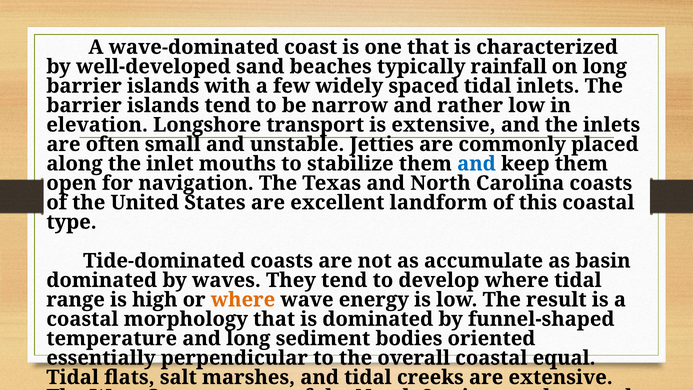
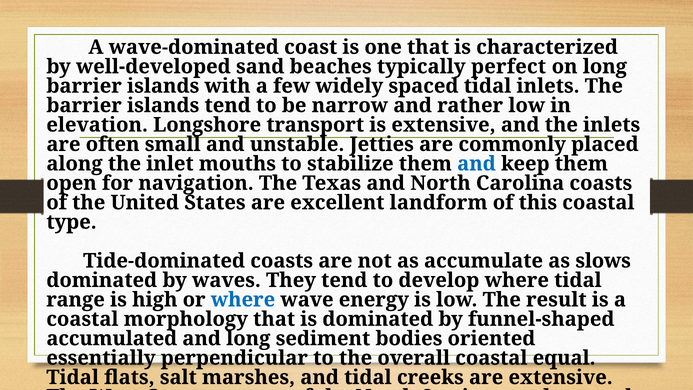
rainfall: rainfall -> perfect
basin: basin -> slows
where at (243, 300) colour: orange -> blue
temperature: temperature -> accumulated
